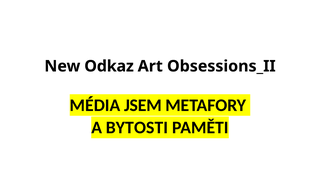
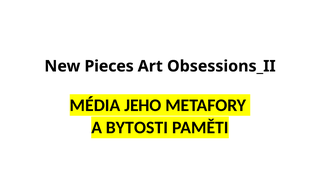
Odkaz: Odkaz -> Pieces
JSEM: JSEM -> JEHO
